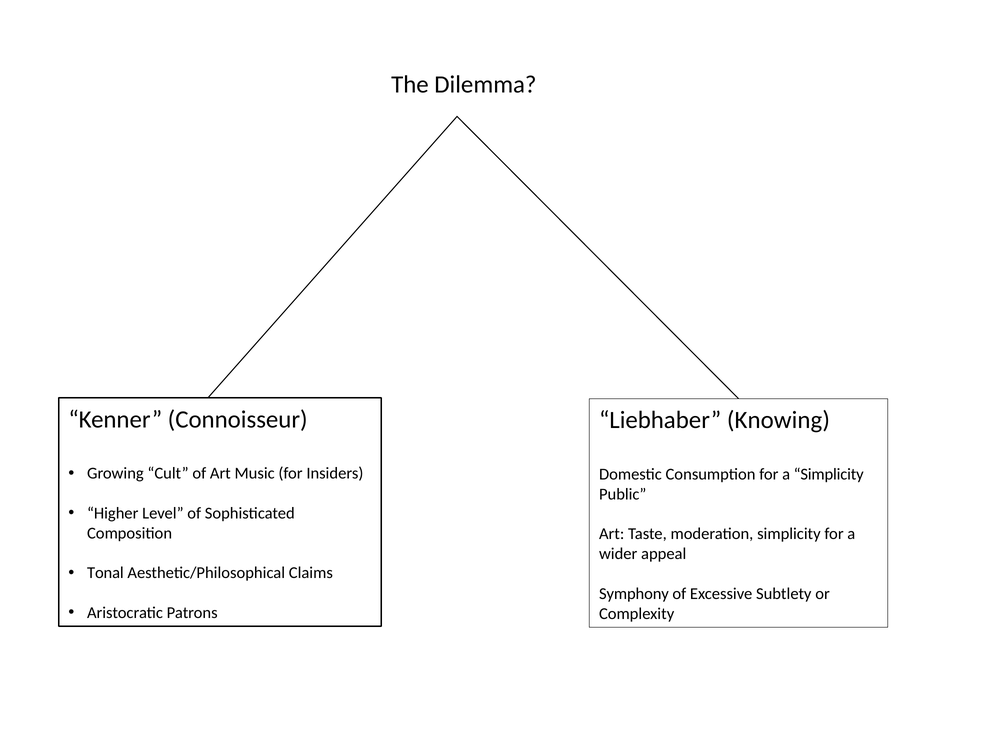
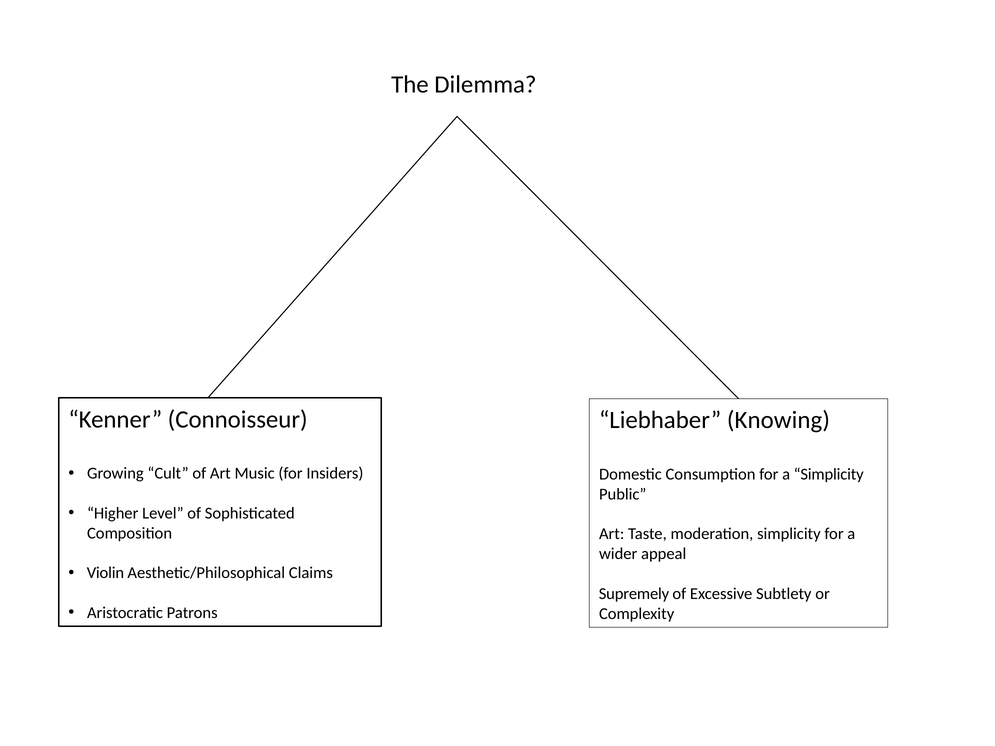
Tonal: Tonal -> Violin
Symphony: Symphony -> Supremely
